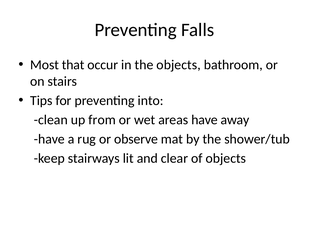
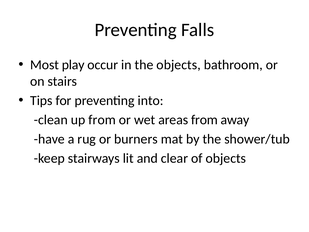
that: that -> play
areas have: have -> from
observe: observe -> burners
